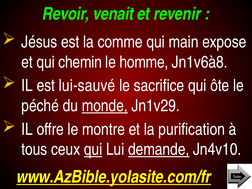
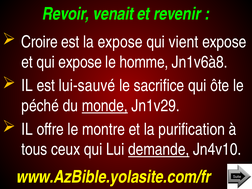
Jésus: Jésus -> Croire
la comme: comme -> expose
main: main -> vient
qui chemin: chemin -> expose
qui at (93, 149) underline: present -> none
www.AzBible.yolasite.com/fr underline: present -> none
